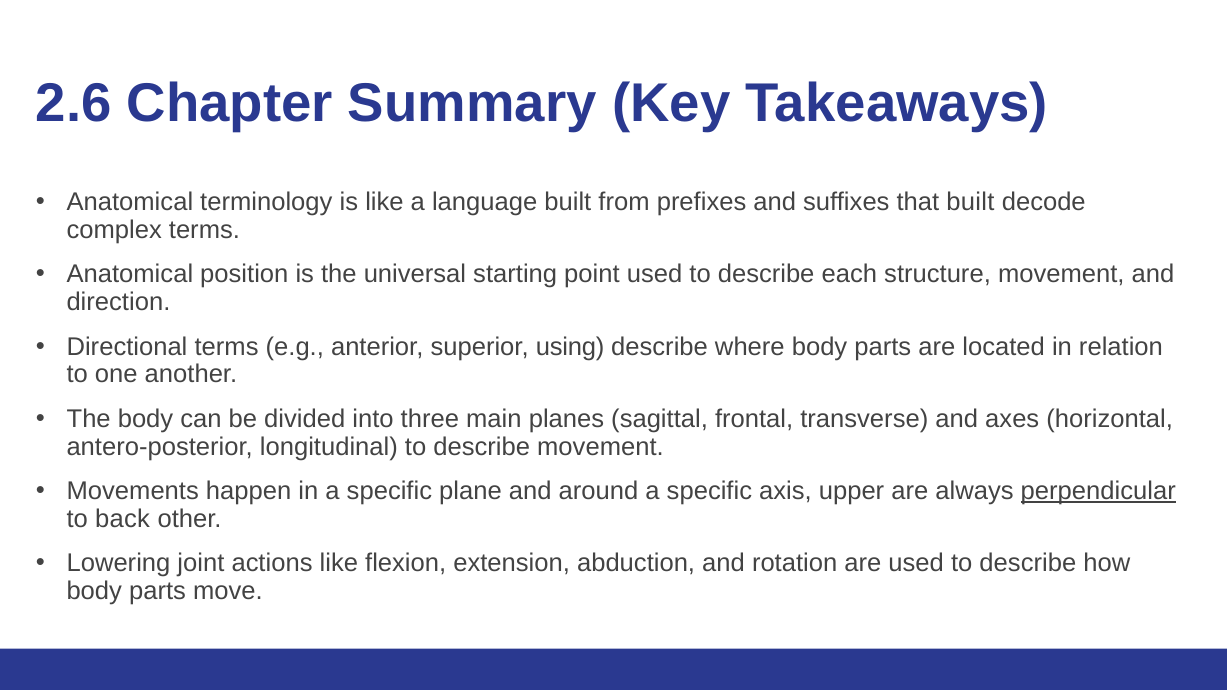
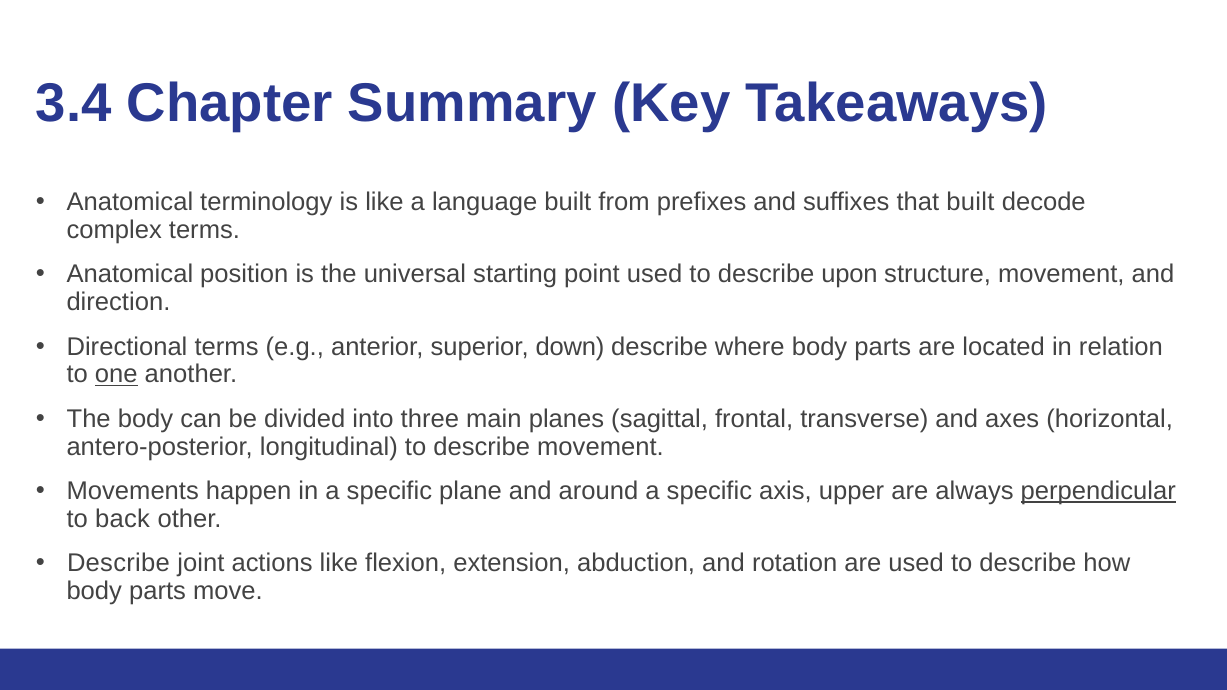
2.6: 2.6 -> 3.4
each: each -> upon
using: using -> down
one underline: none -> present
Lowering at (119, 564): Lowering -> Describe
